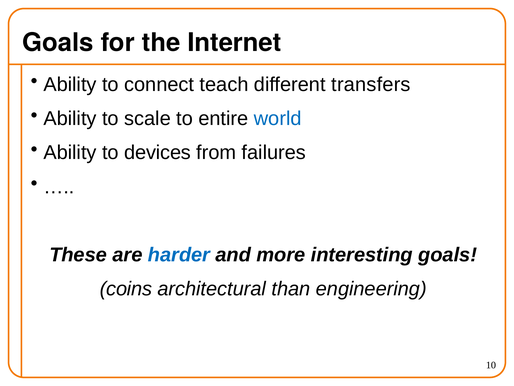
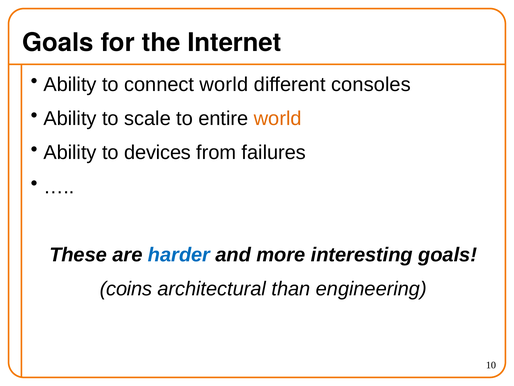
connect teach: teach -> world
transfers: transfers -> consoles
world at (278, 119) colour: blue -> orange
